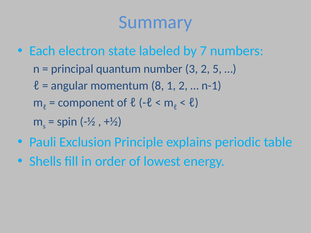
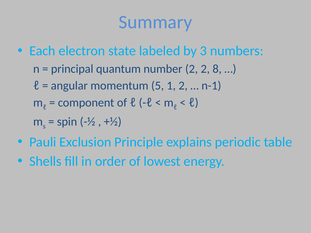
7: 7 -> 3
number 3: 3 -> 2
5: 5 -> 8
8: 8 -> 5
